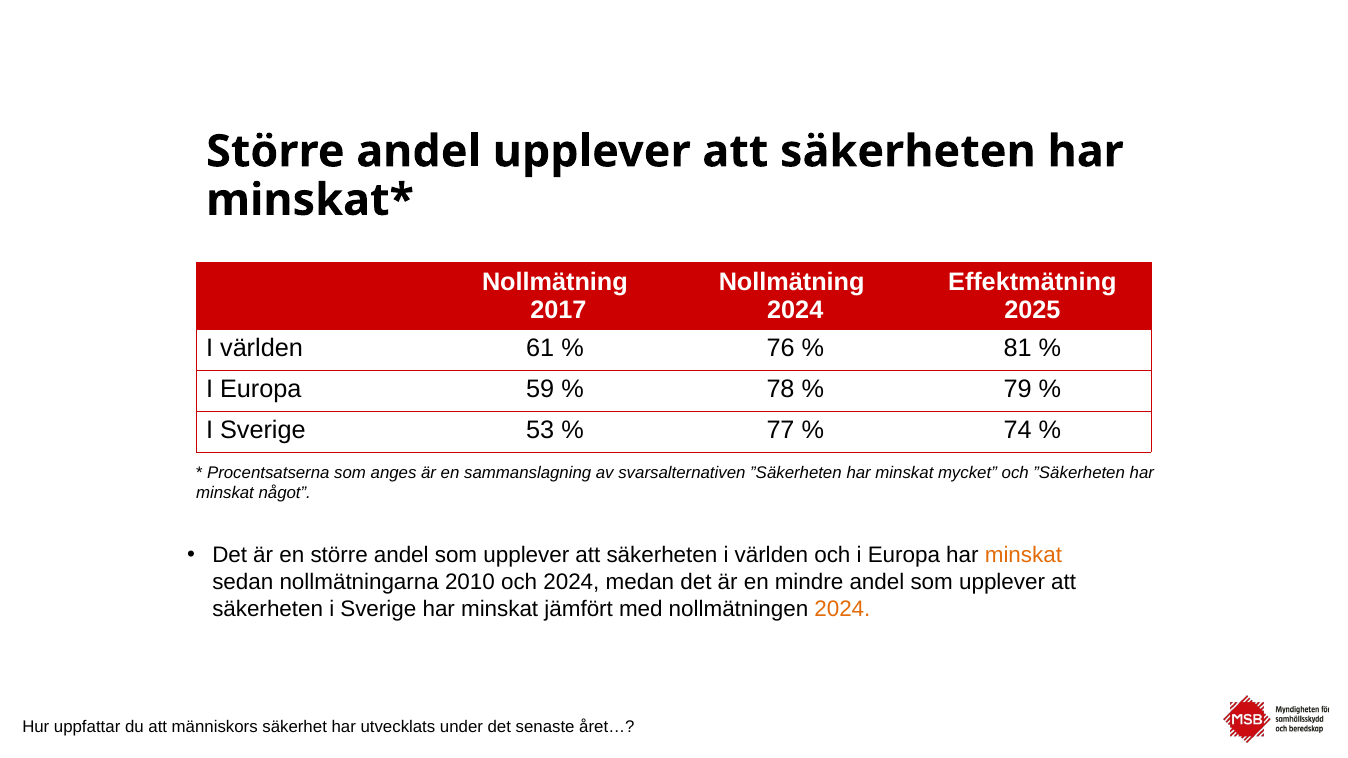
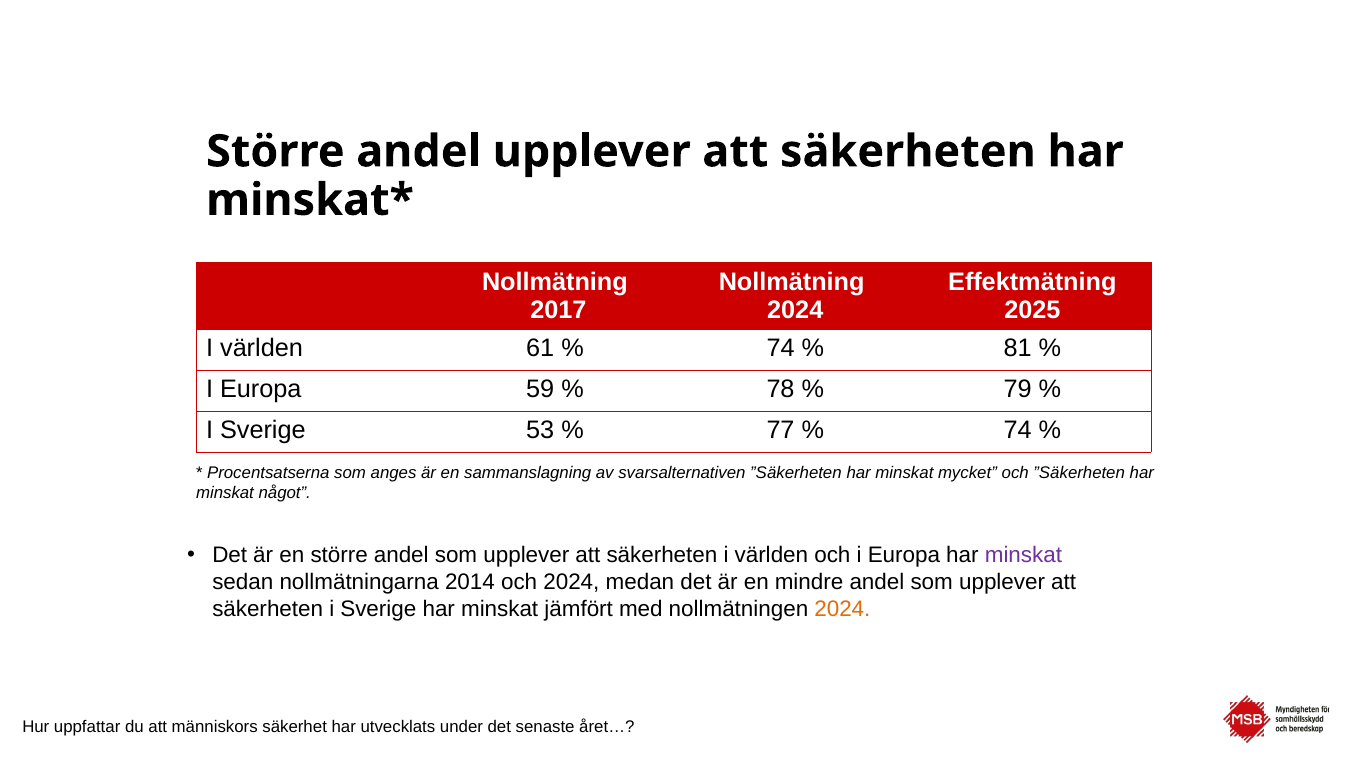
76 at (781, 349): 76 -> 74
minskat at (1023, 555) colour: orange -> purple
2010: 2010 -> 2014
